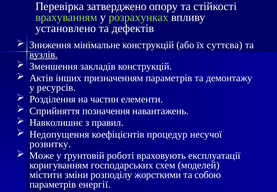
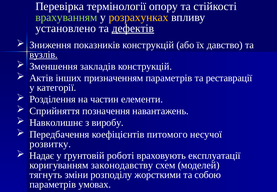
затверджено: затверджено -> термінології
розрахунках colour: light green -> yellow
дефектів underline: none -> present
мінімальне: мінімальне -> показників
суттєва: суттєва -> давство
демонтажу: демонтажу -> реставрації
ресурсів: ресурсів -> категорії
правил: правил -> виробу
Недопущення: Недопущення -> Передбачення
процедур: процедур -> питомого
Може: Може -> Надає
господарських: господарських -> законодавству
містити: містити -> тягнуть
енергії: енергії -> умовах
